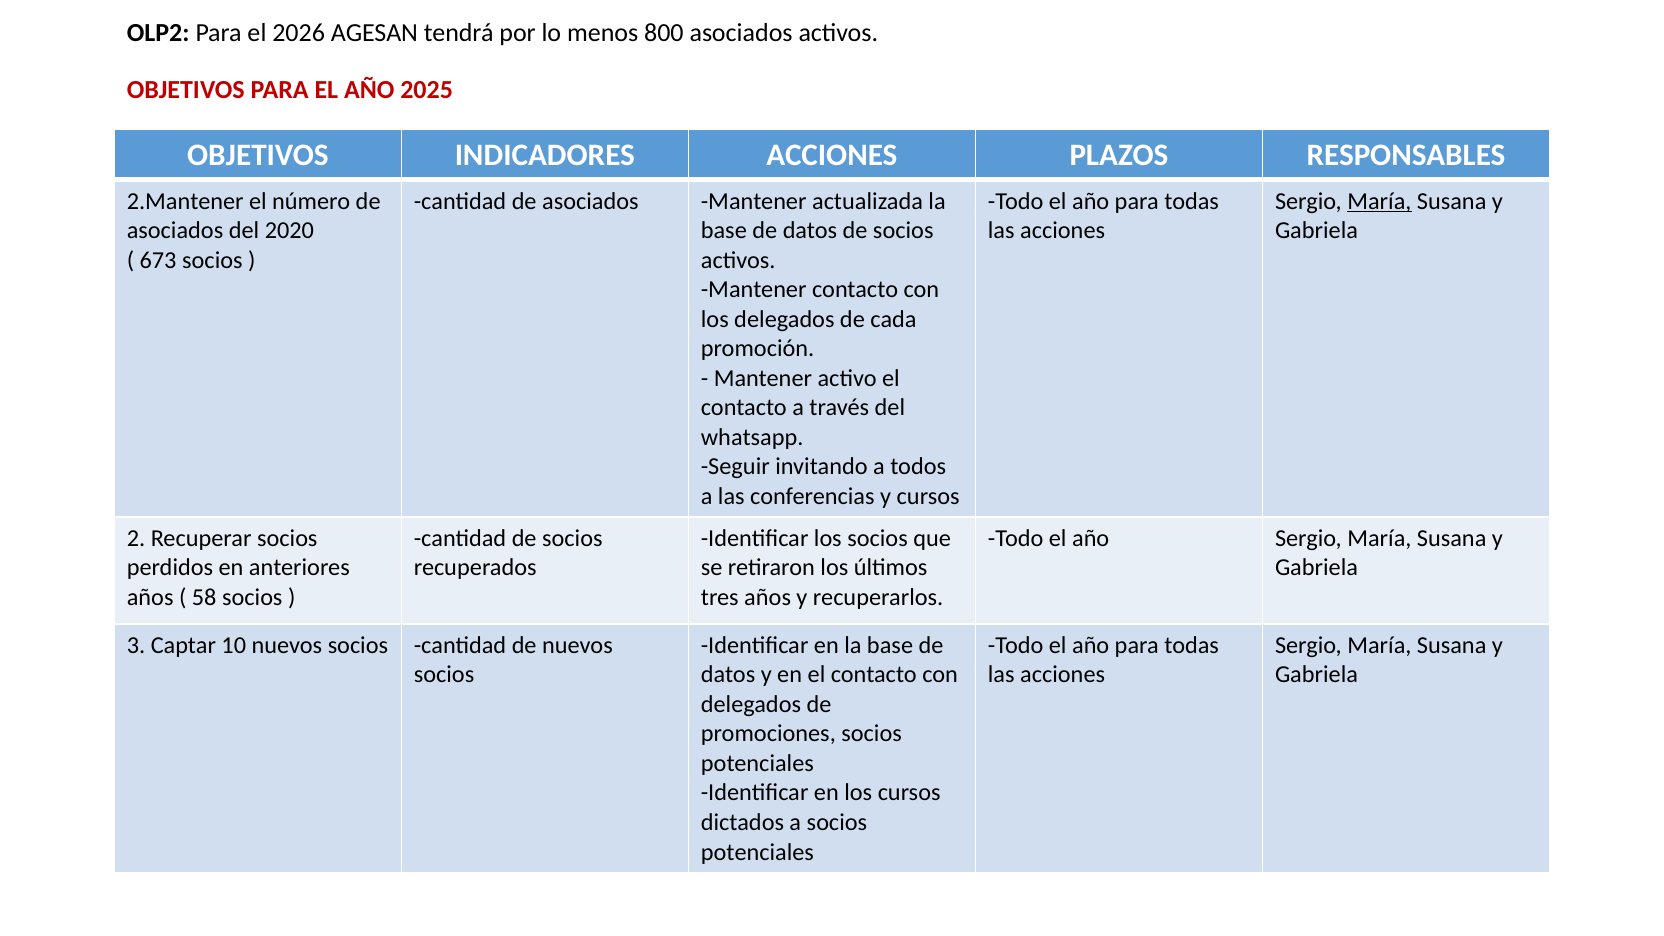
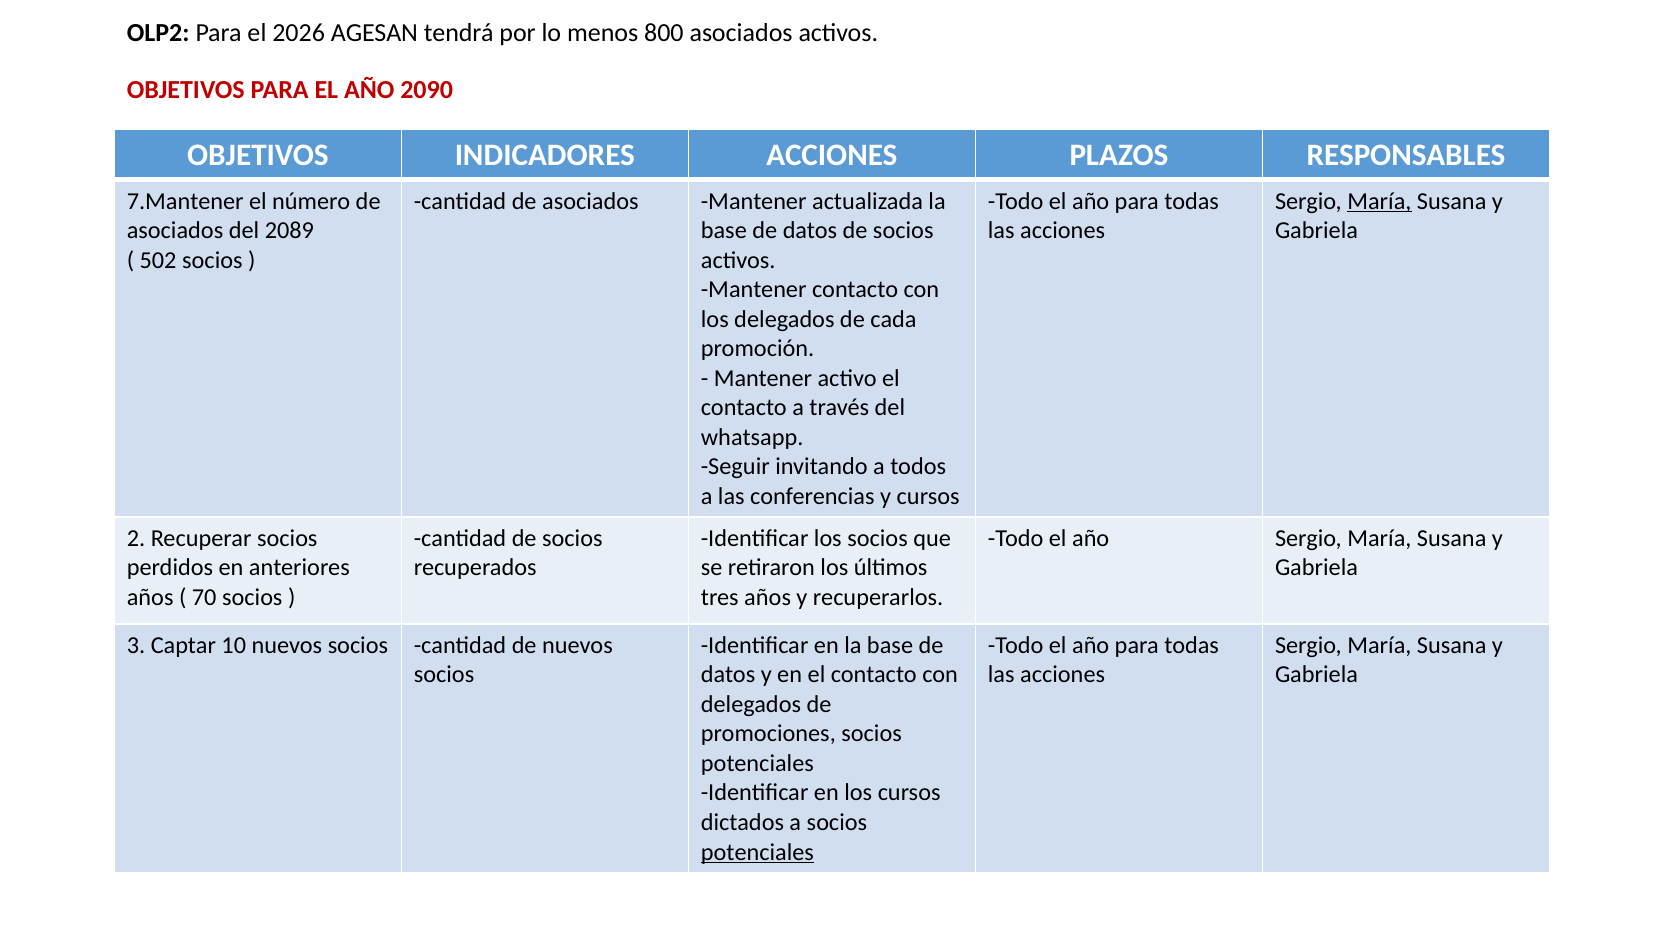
2025: 2025 -> 2090
2.Mantener: 2.Mantener -> 7.Mantener
2020: 2020 -> 2089
673: 673 -> 502
58: 58 -> 70
potenciales at (757, 852) underline: none -> present
